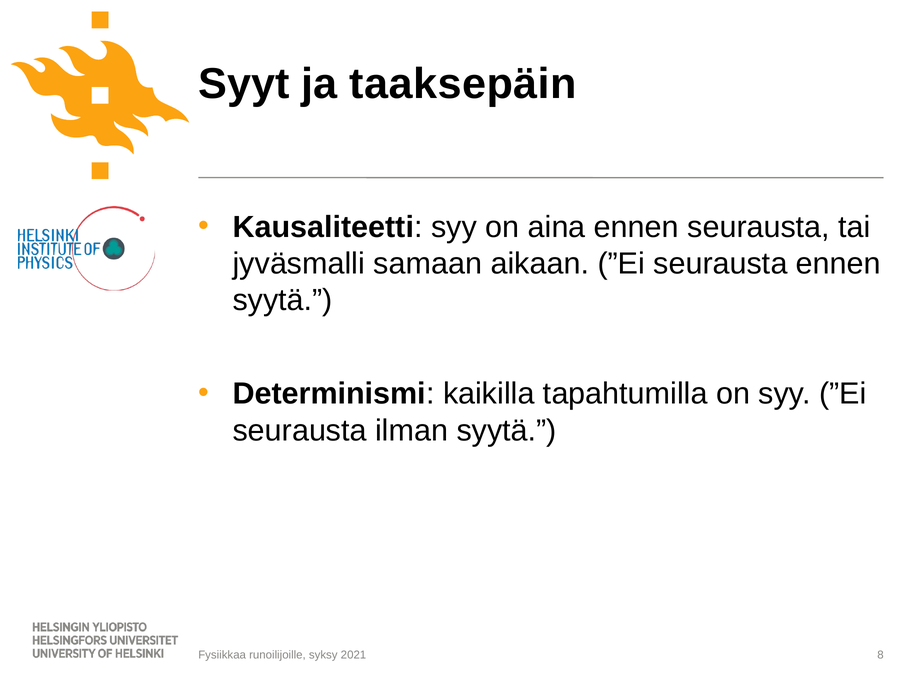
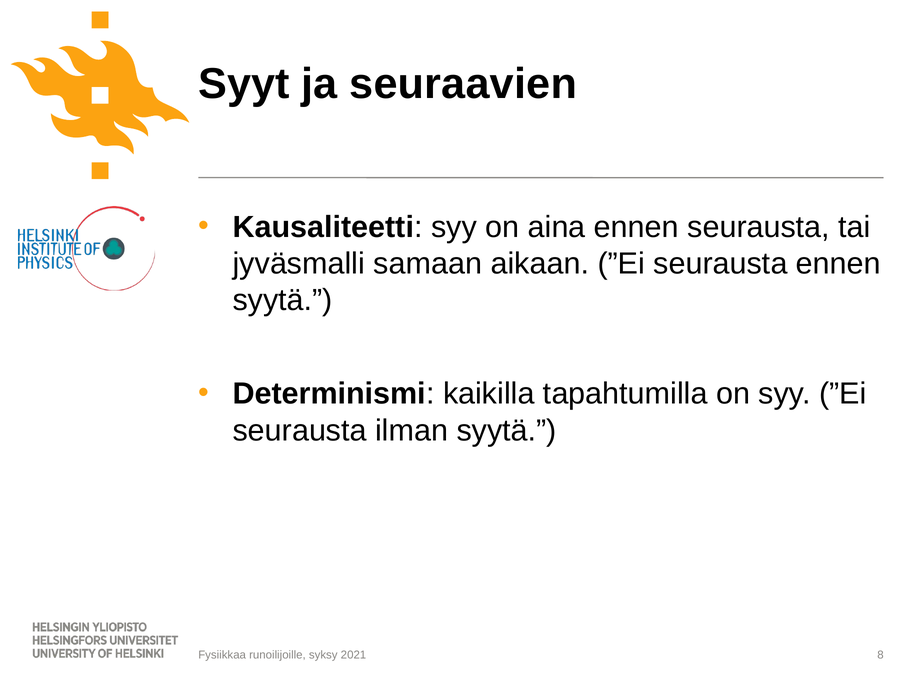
taaksepäin: taaksepäin -> seuraavien
